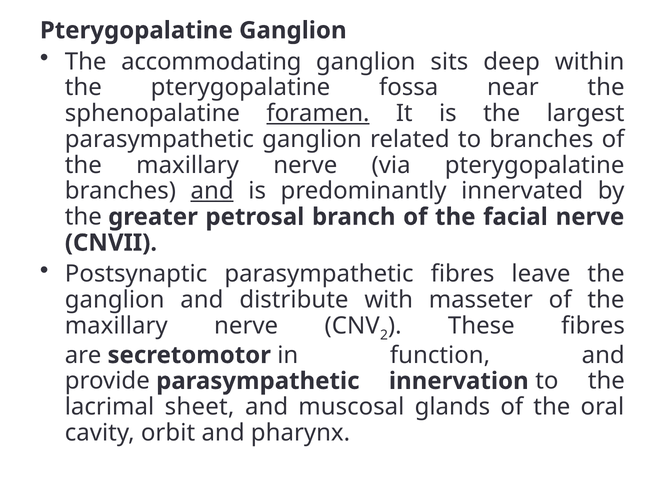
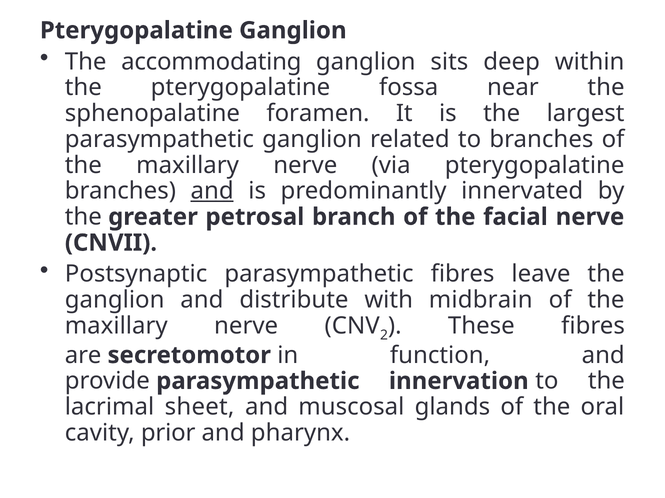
foramen underline: present -> none
masseter: masseter -> midbrain
orbit: orbit -> prior
